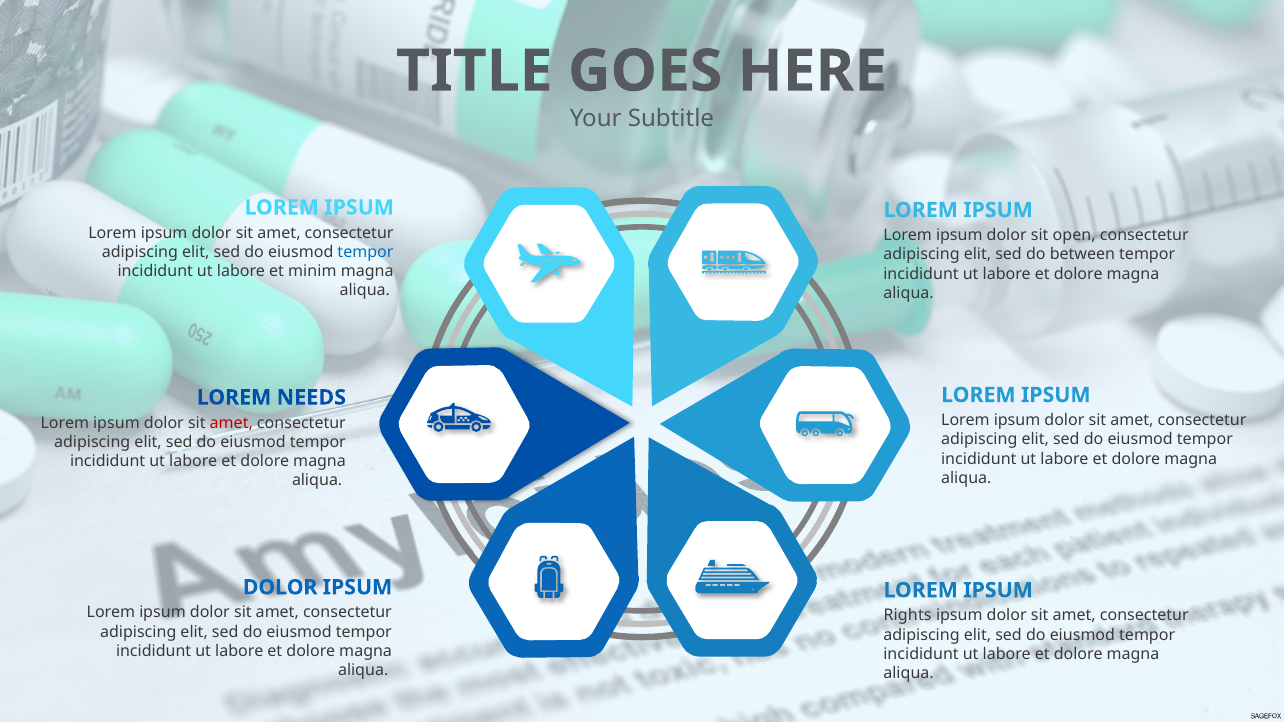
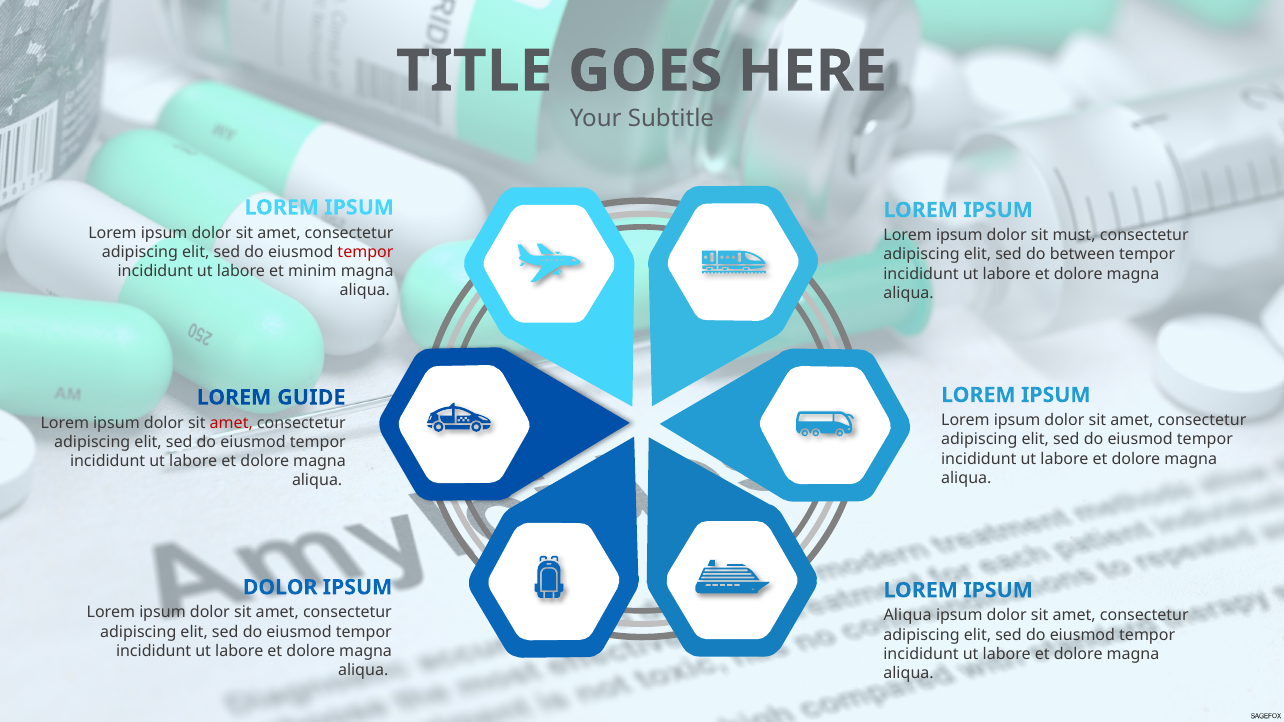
open: open -> must
tempor at (365, 252) colour: blue -> red
NEEDS: NEEDS -> GUIDE
Rights at (908, 616): Rights -> Aliqua
